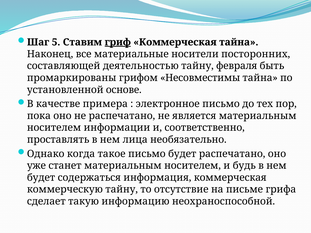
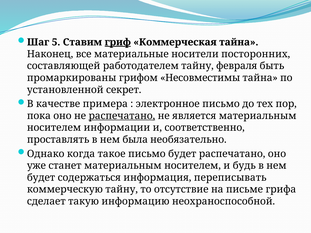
деятельностью: деятельностью -> работодателем
основе: основе -> секрет
распечатано at (122, 116) underline: none -> present
лица: лица -> была
информация коммерческая: коммерческая -> переписывать
